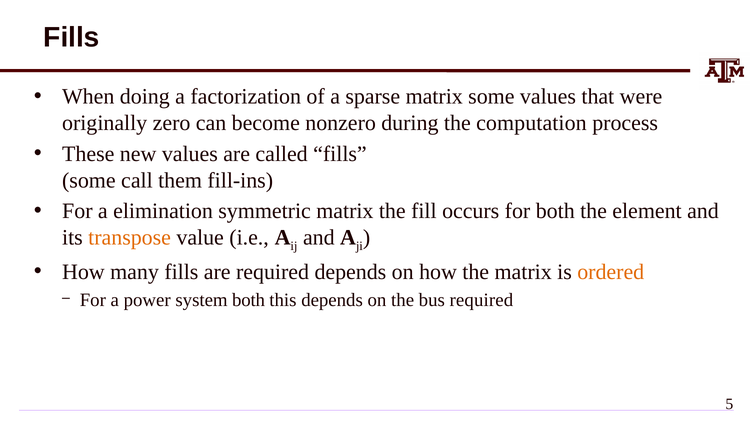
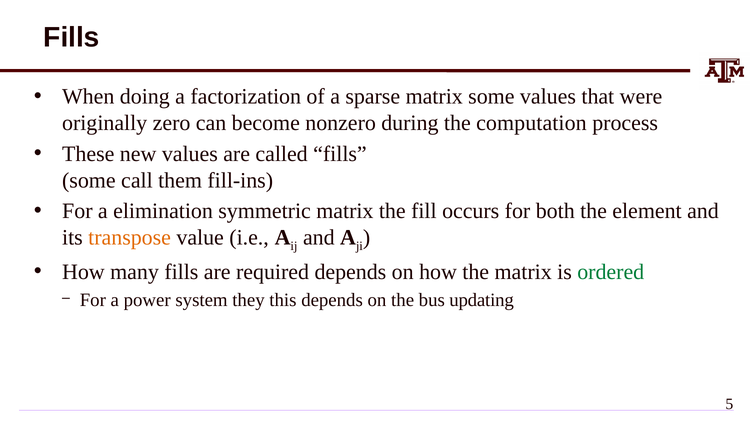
ordered colour: orange -> green
system both: both -> they
bus required: required -> updating
